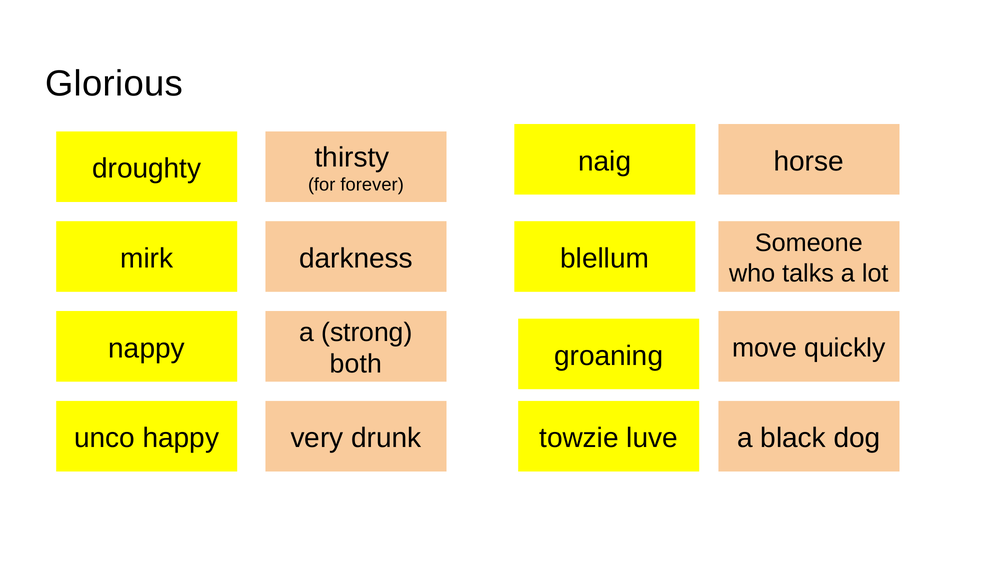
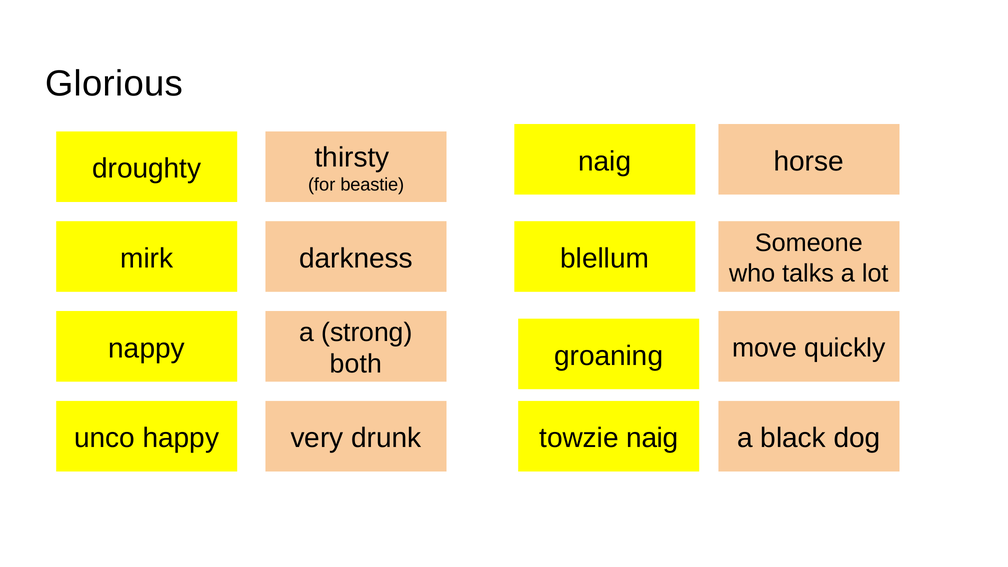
forever: forever -> beastie
towzie luve: luve -> naig
